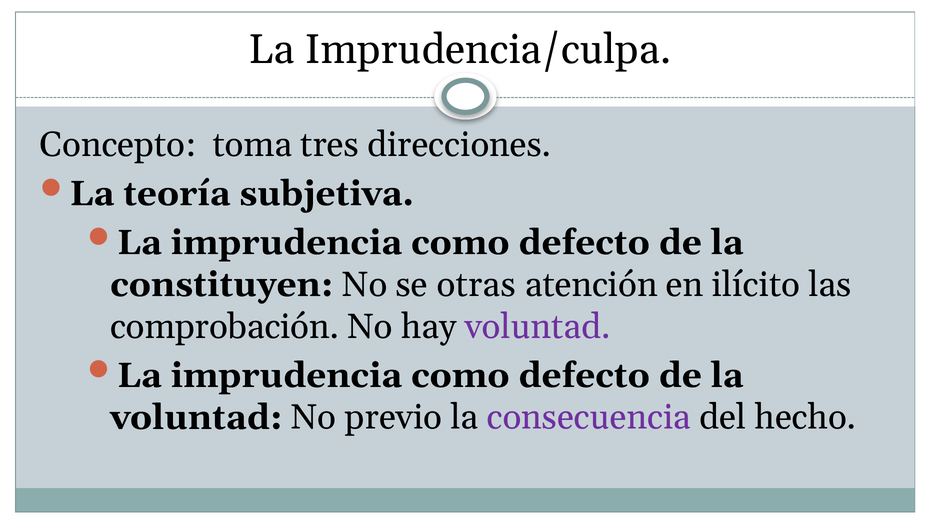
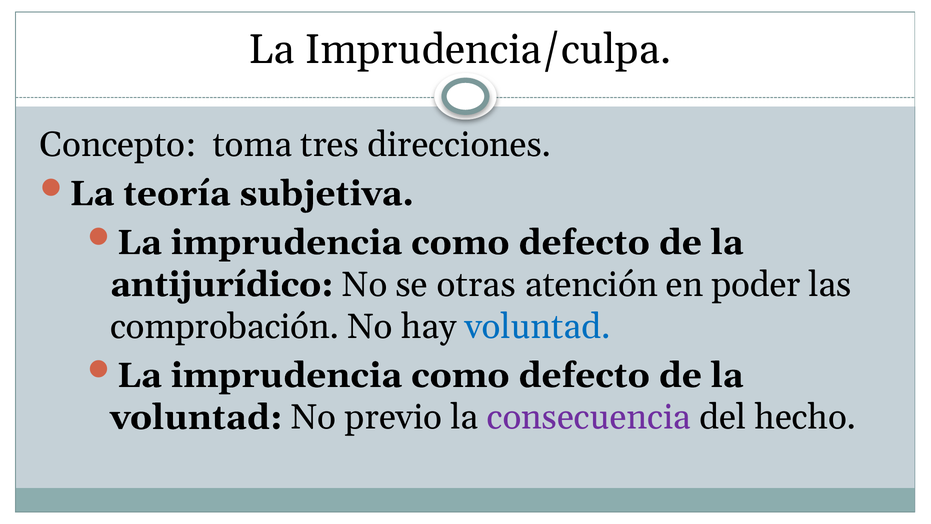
constituyen: constituyen -> antijurídico
ilícito: ilícito -> poder
voluntad at (538, 326) colour: purple -> blue
